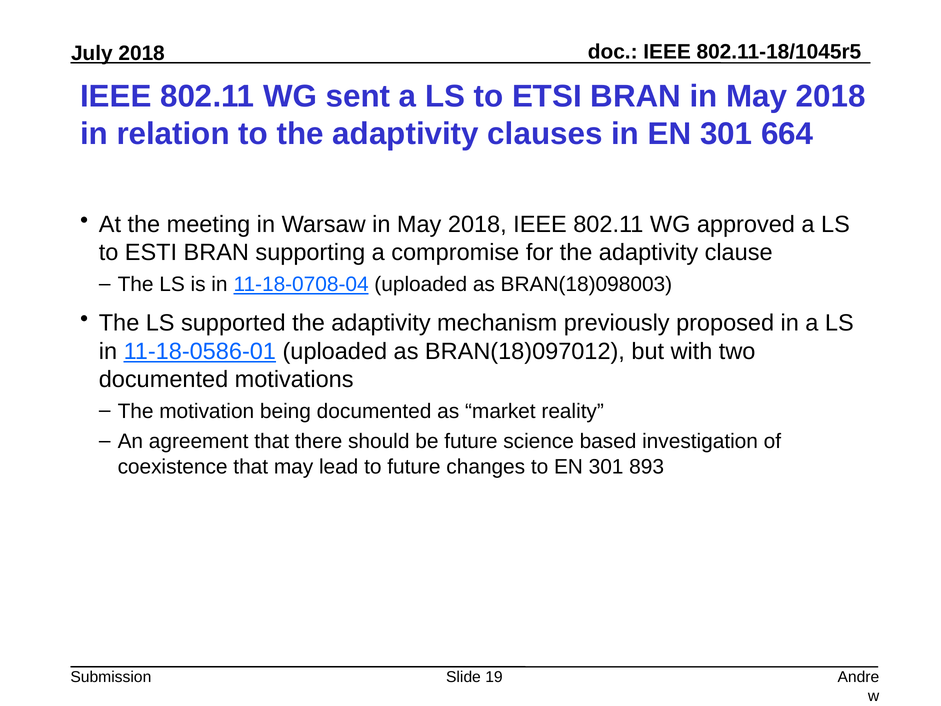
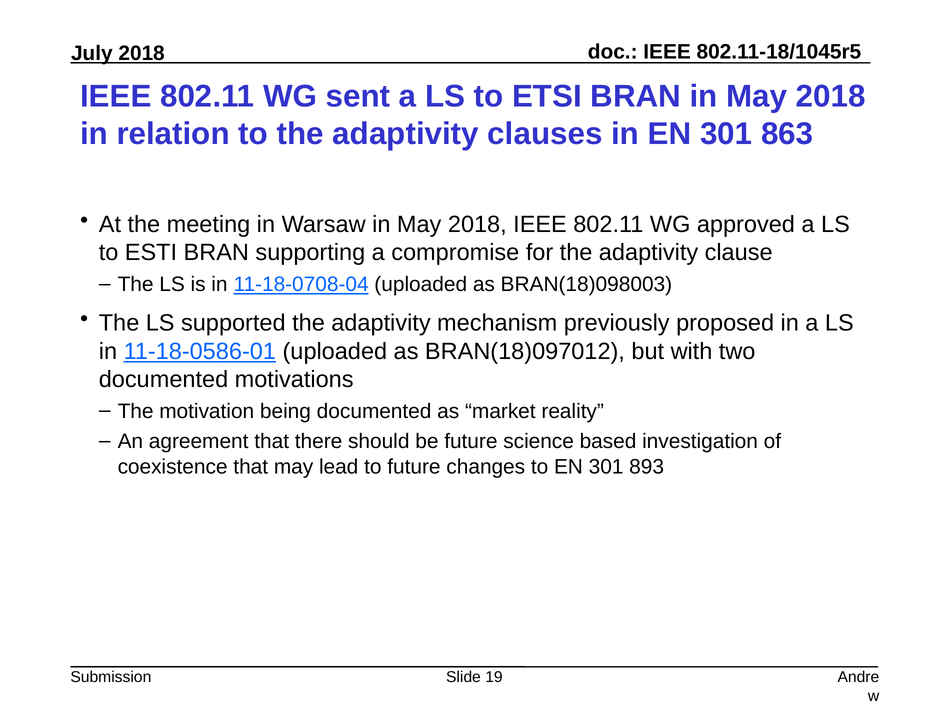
664: 664 -> 863
